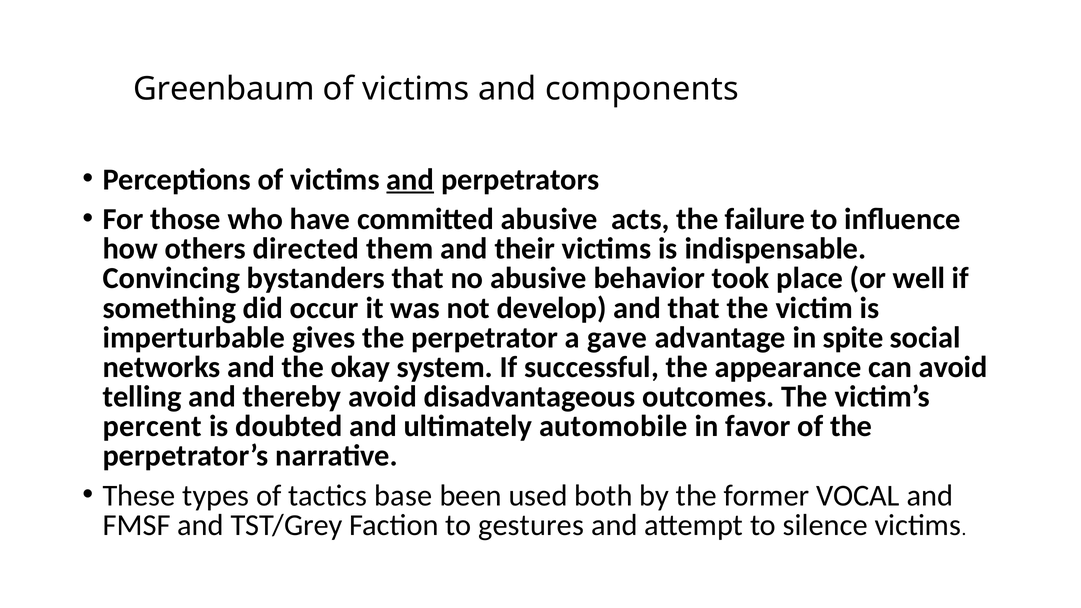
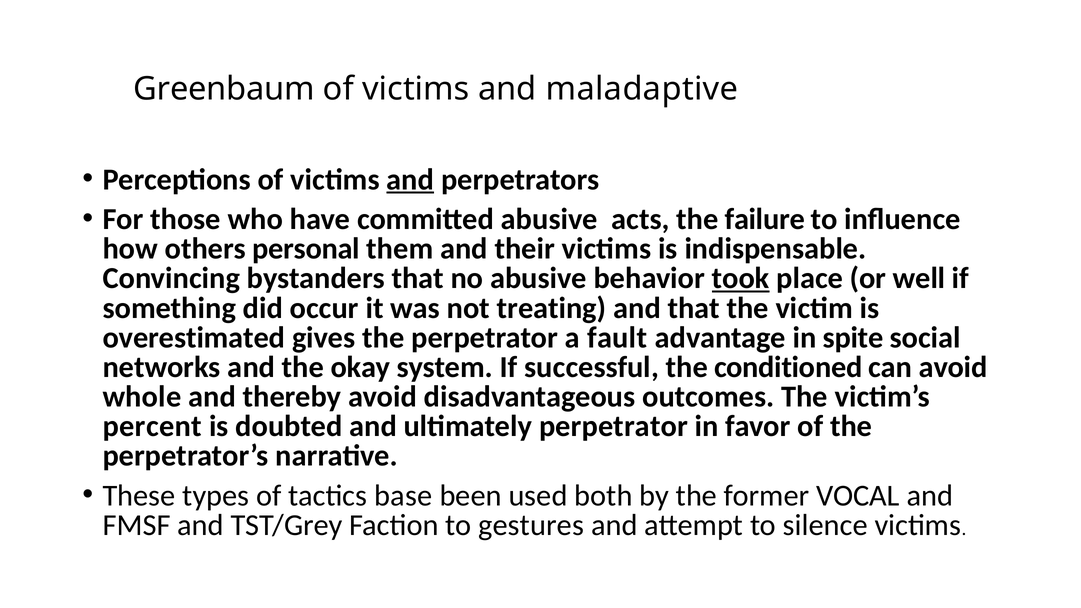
components: components -> maladaptive
directed: directed -> personal
took underline: none -> present
develop: develop -> treating
imperturbable: imperturbable -> overestimated
gave: gave -> fault
appearance: appearance -> conditioned
telling: telling -> whole
ultimately automobile: automobile -> perpetrator
